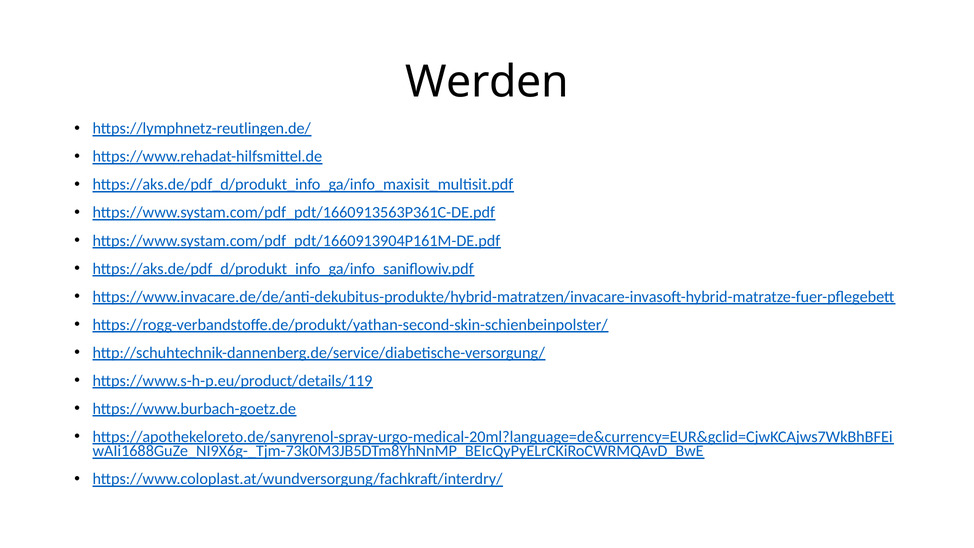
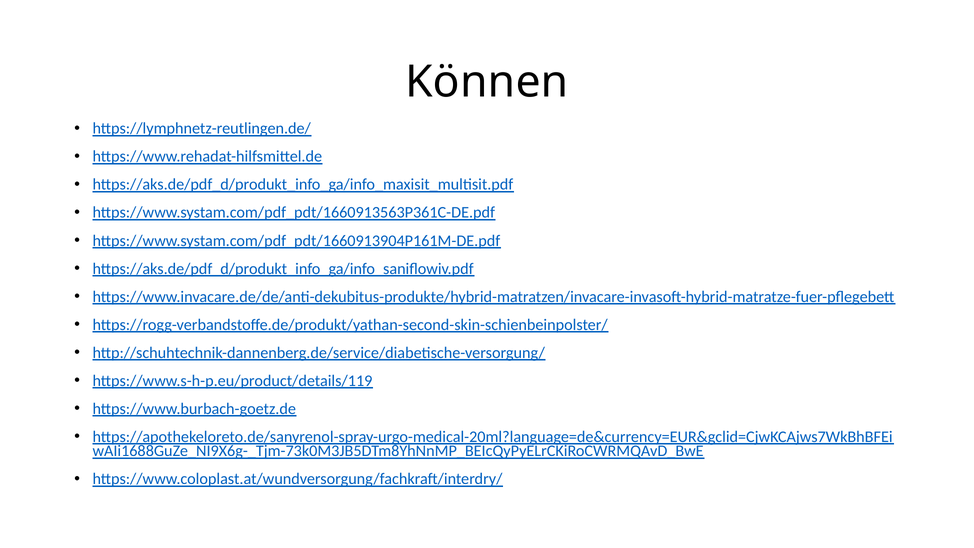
Werden: Werden -> Können
